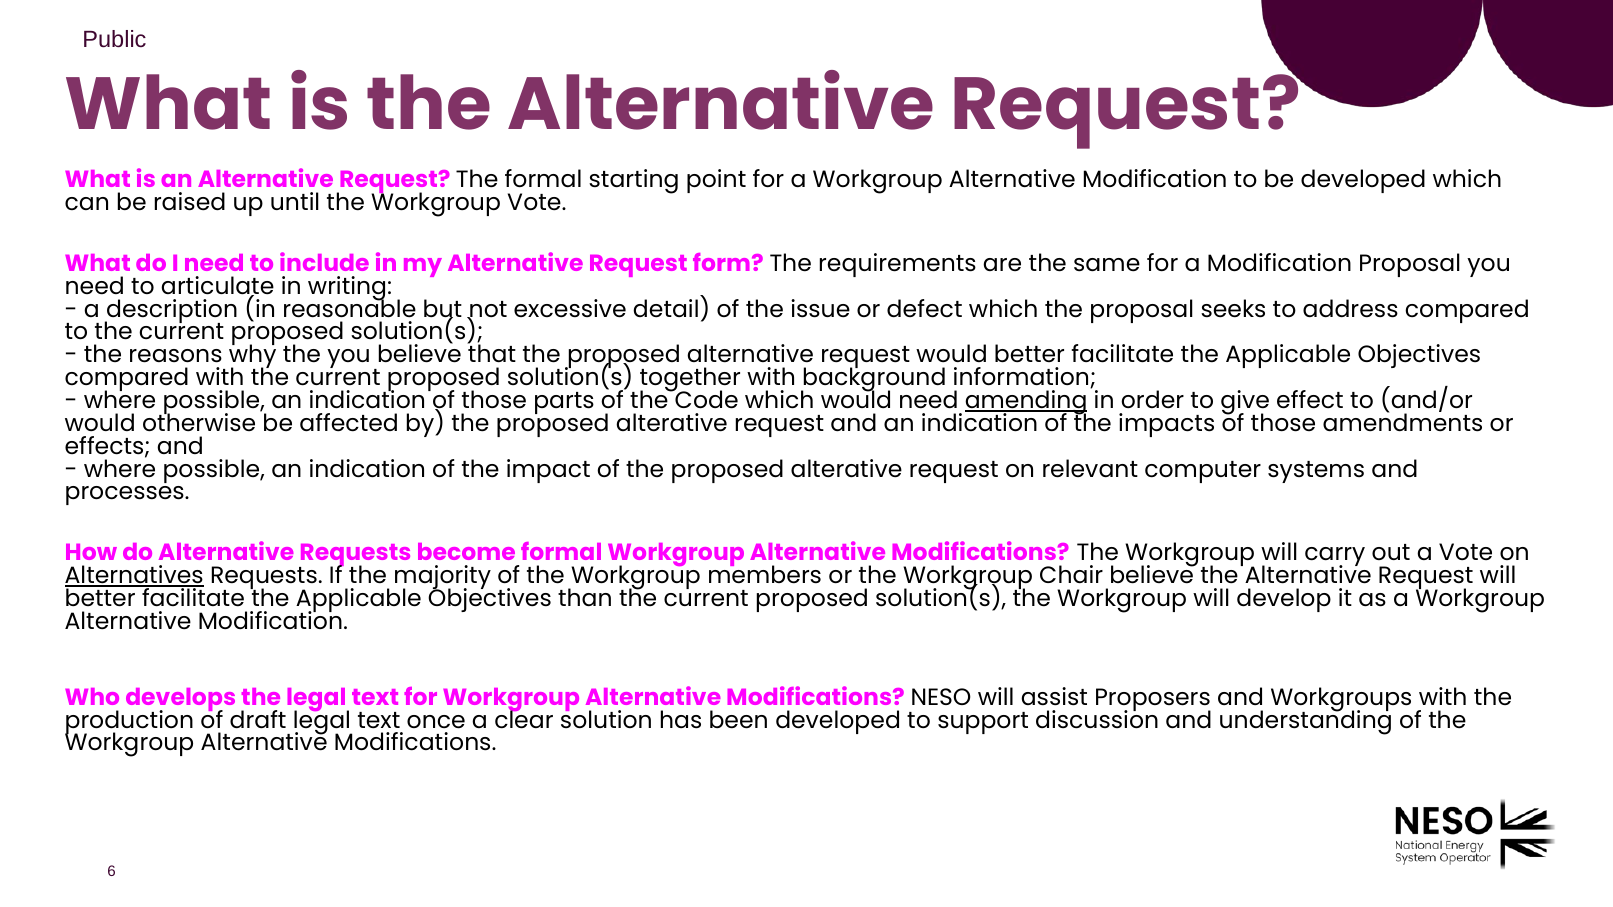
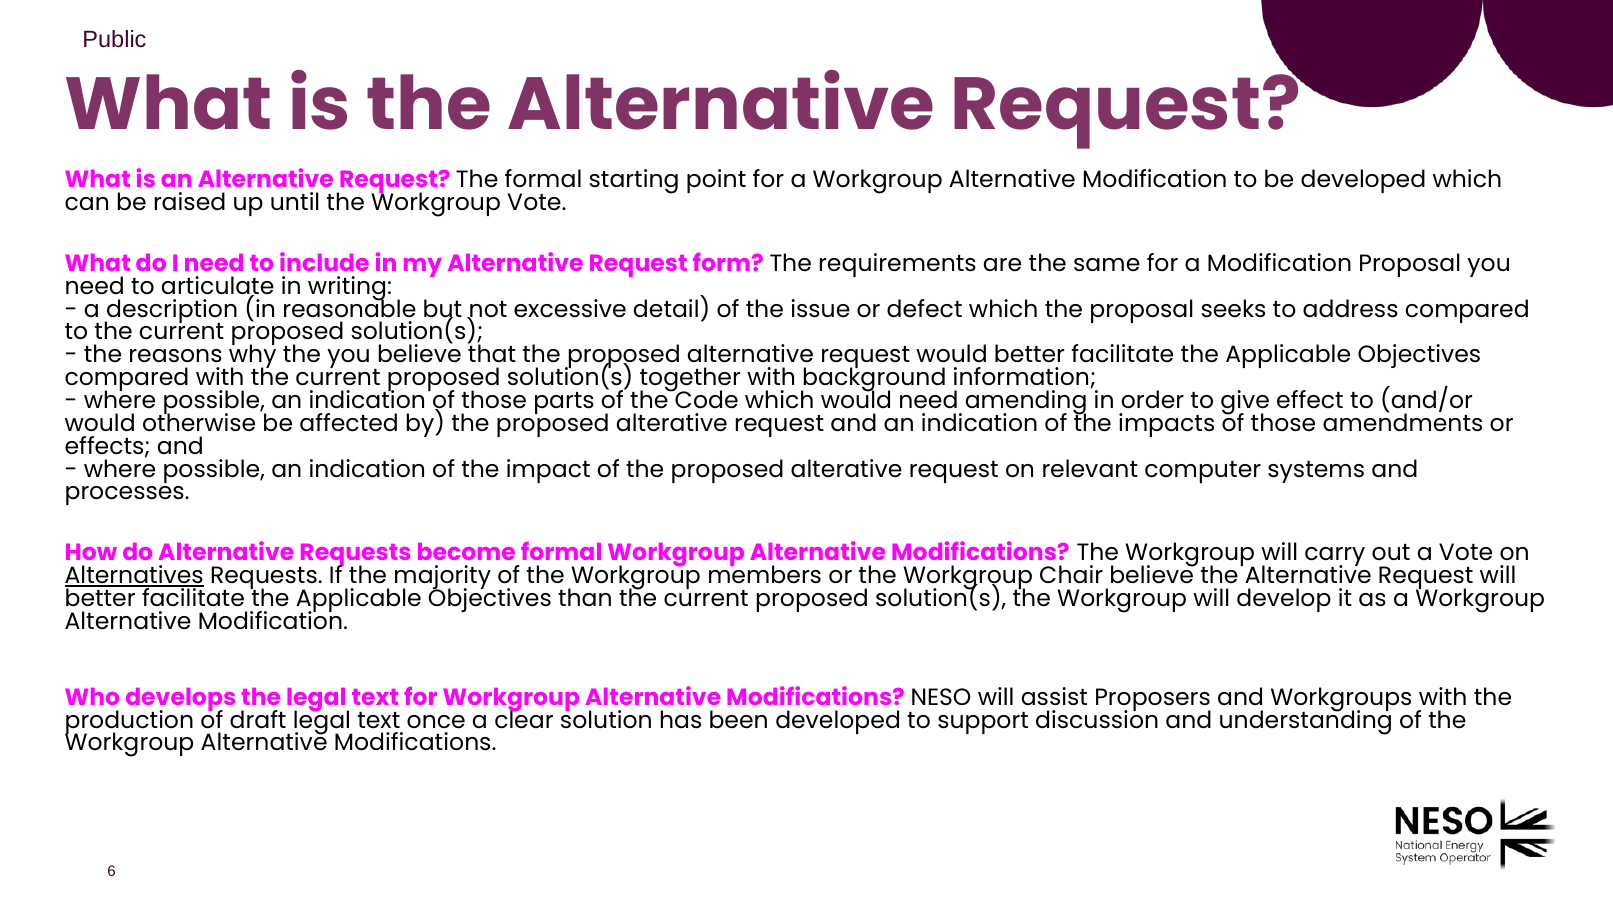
amending underline: present -> none
